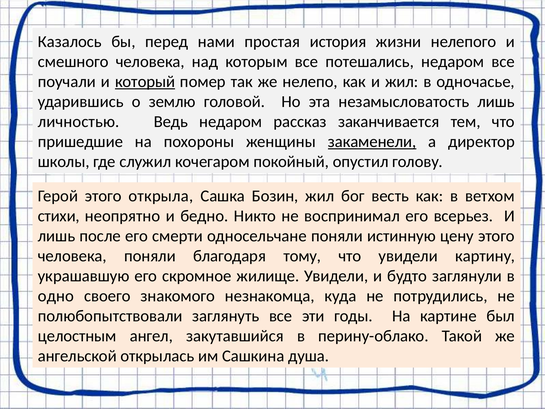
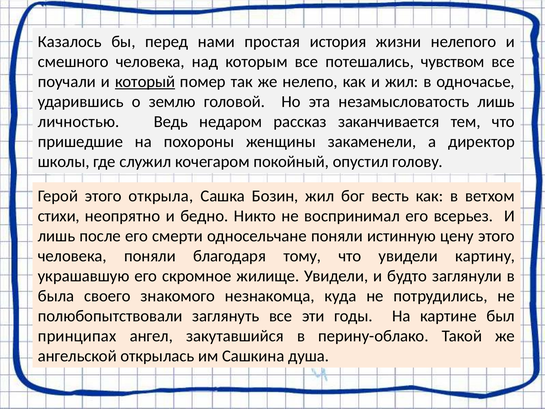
потешались недаром: недаром -> чувством
закаменели underline: present -> none
одно: одно -> была
целостным: целостным -> принципах
